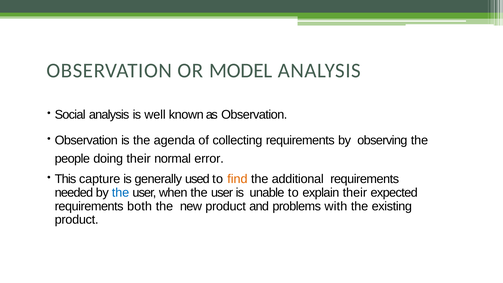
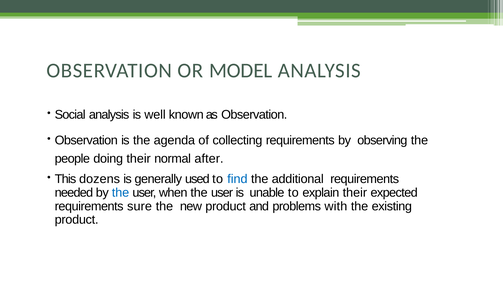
error: error -> after
capture: capture -> dozens
find colour: orange -> blue
both: both -> sure
